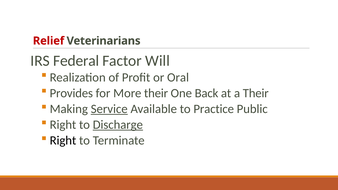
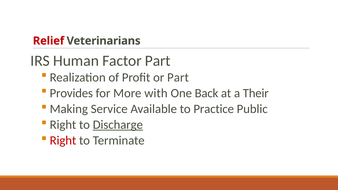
Federal: Federal -> Human
Factor Will: Will -> Part
or Oral: Oral -> Part
More their: their -> with
Service underline: present -> none
Right at (63, 141) colour: black -> red
